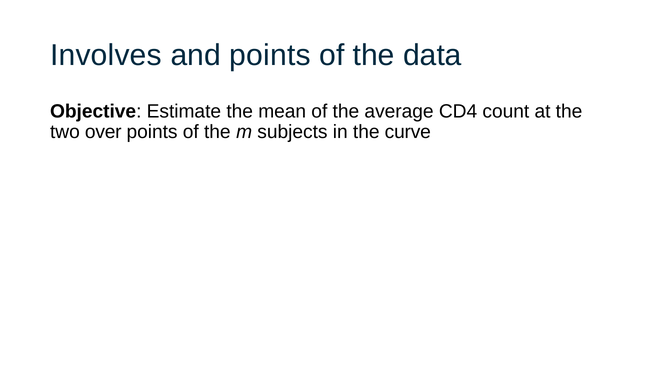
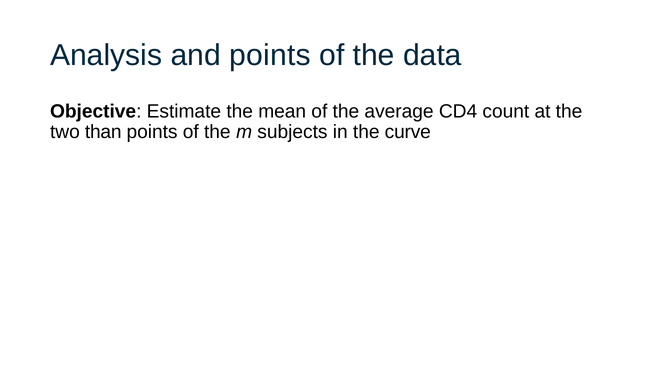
Involves: Involves -> Analysis
over: over -> than
